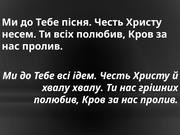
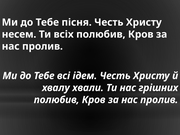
хвалу хвалу: хвалу -> хвали
